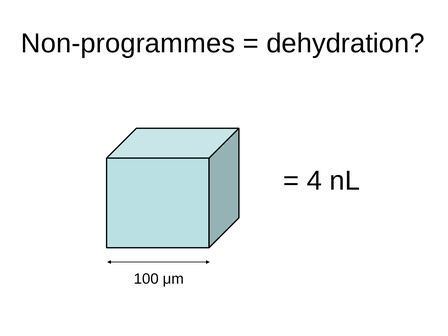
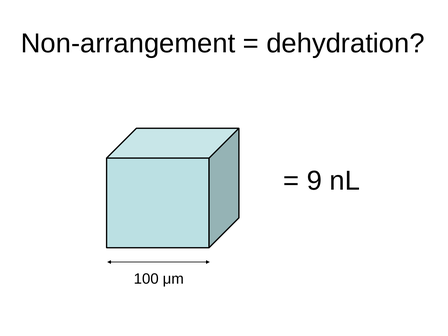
Non-programmes: Non-programmes -> Non-arrangement
4: 4 -> 9
